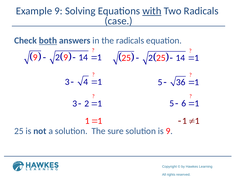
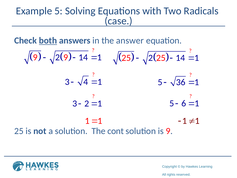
Example 9: 9 -> 5
with underline: present -> none
the radicals: radicals -> answer
sure: sure -> cont
